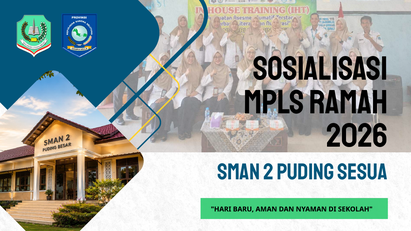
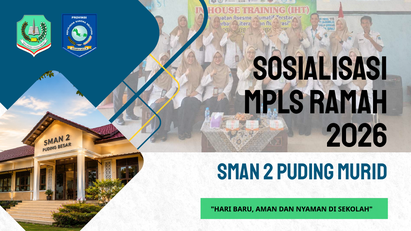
SESUA: SESUA -> MURID
